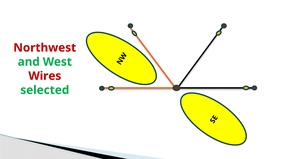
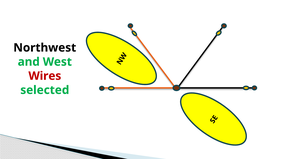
Northwest colour: red -> black
